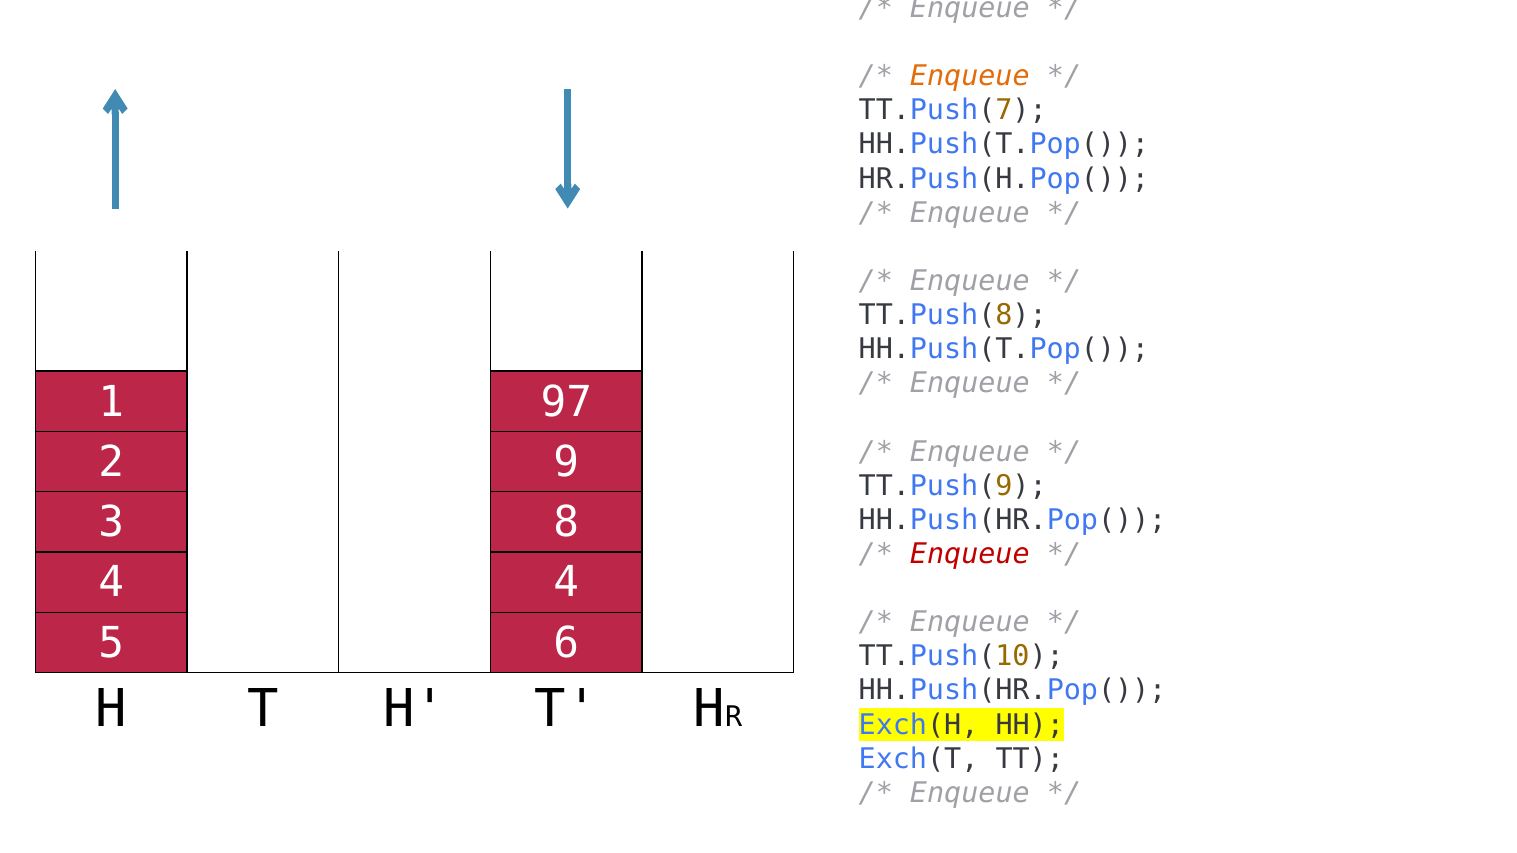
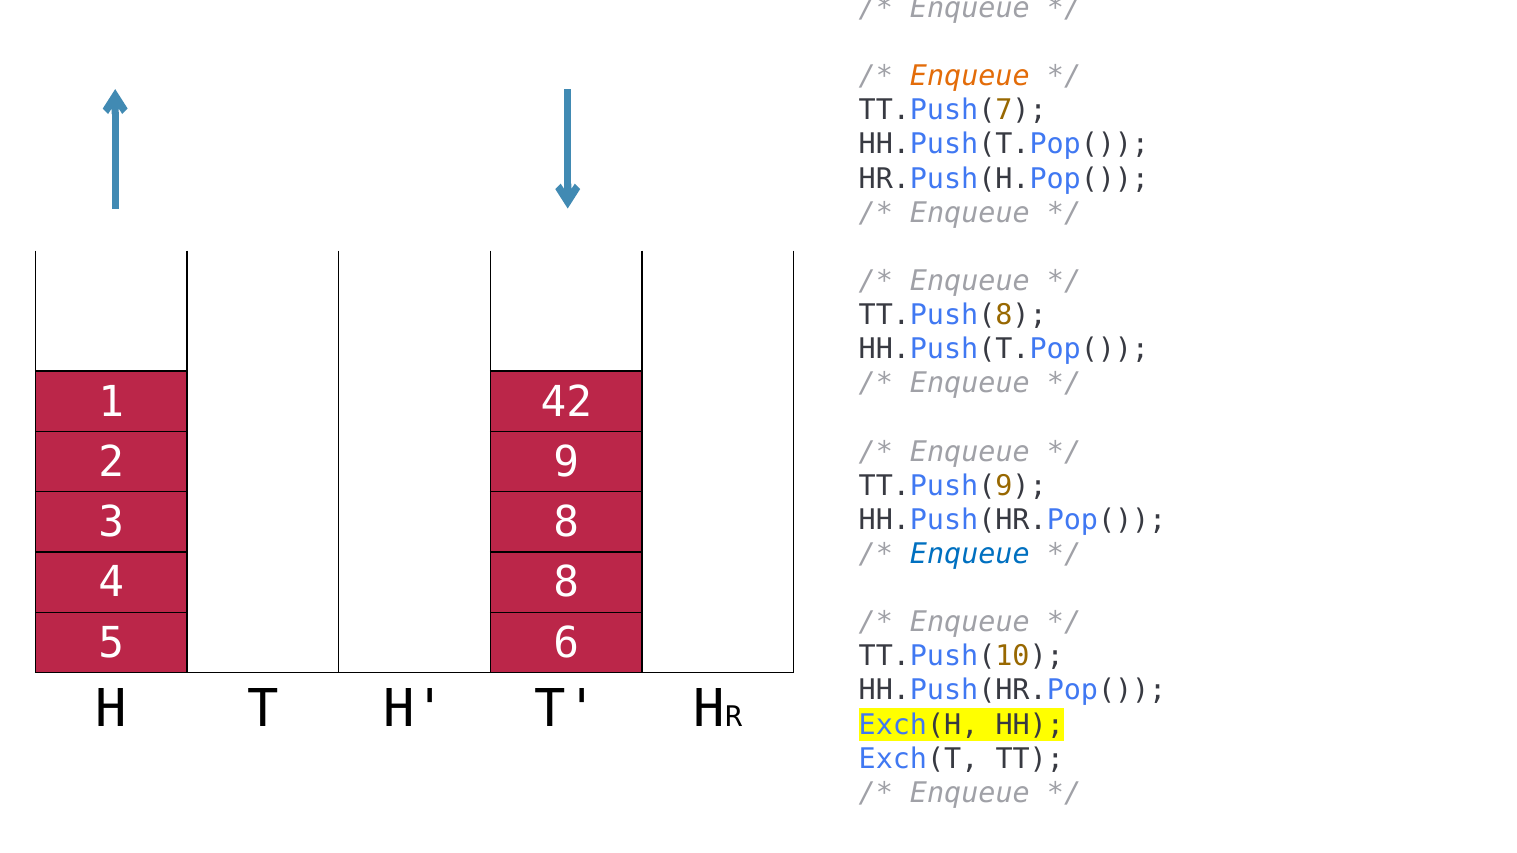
97: 97 -> 42
Enqueue at (970, 554) colour: red -> blue
4 4: 4 -> 8
